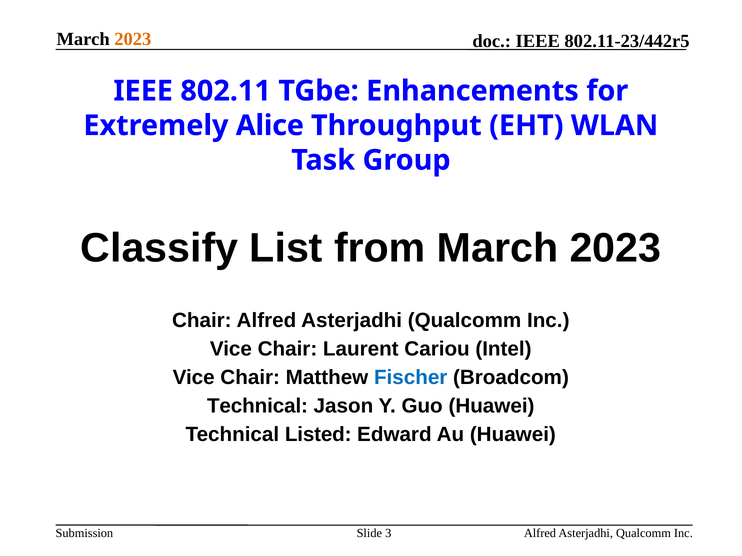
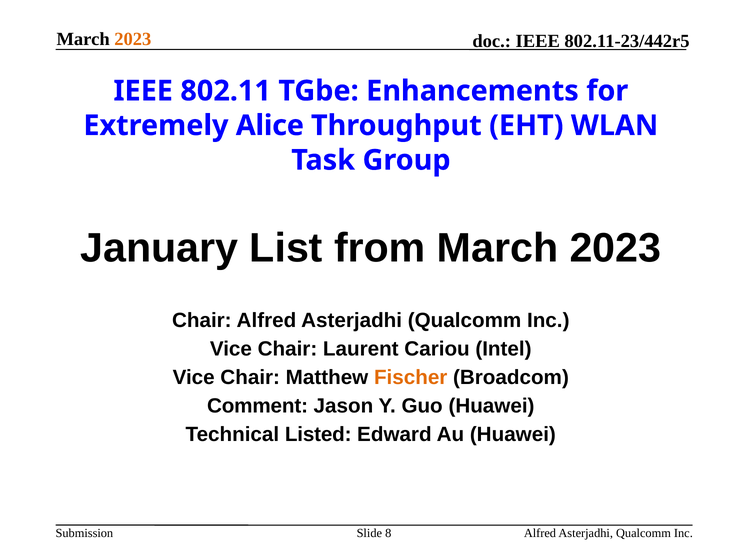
Classify: Classify -> January
Fischer colour: blue -> orange
Technical at (257, 406): Technical -> Comment
3: 3 -> 8
